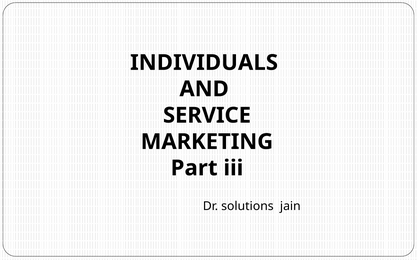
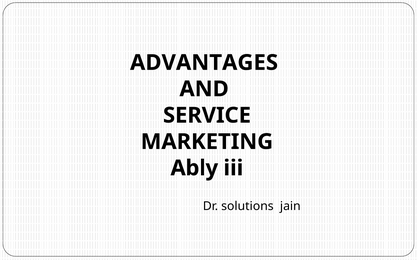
INDIVIDUALS: INDIVIDUALS -> ADVANTAGES
Part: Part -> Ably
